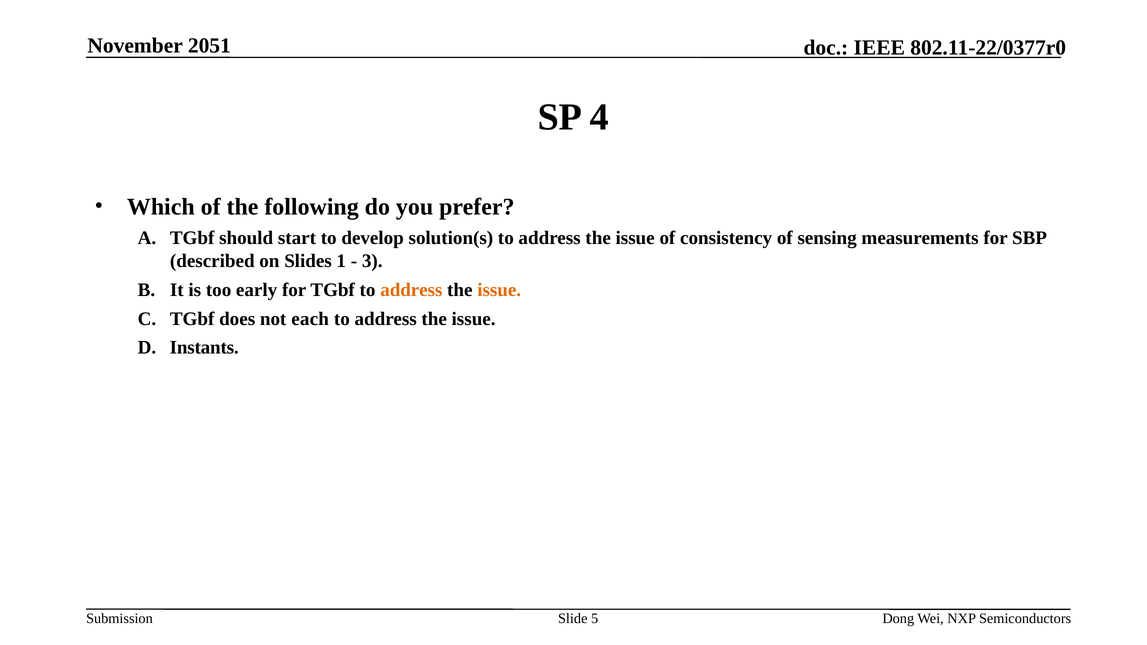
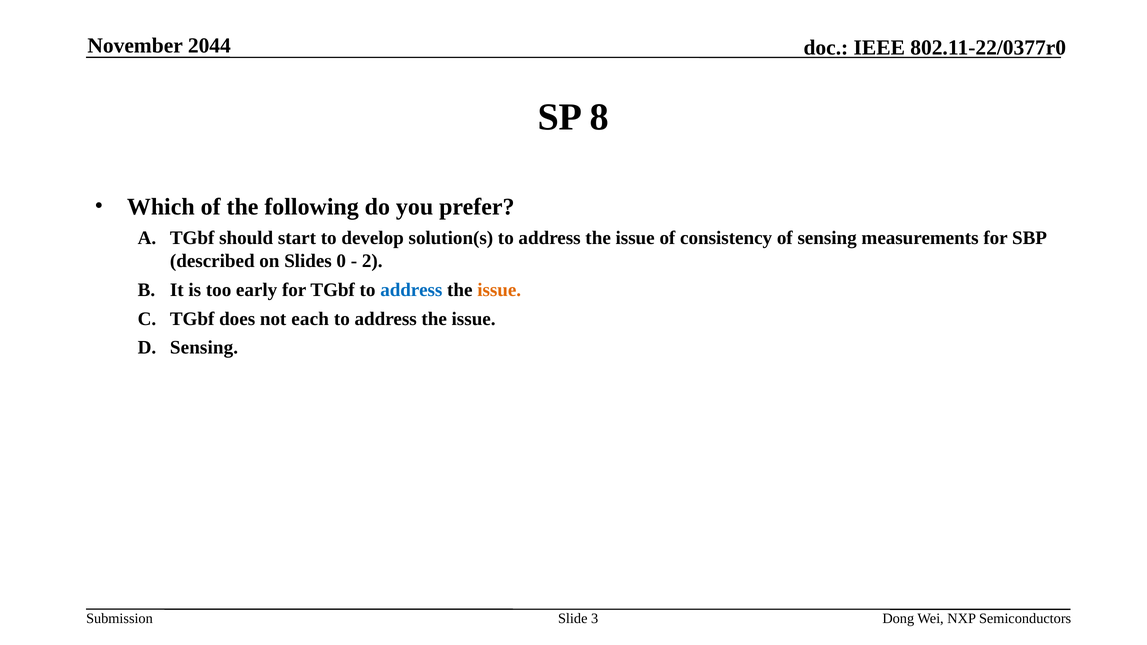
2051: 2051 -> 2044
4: 4 -> 8
1: 1 -> 0
3: 3 -> 2
address at (411, 290) colour: orange -> blue
Instants at (204, 348): Instants -> Sensing
5: 5 -> 3
